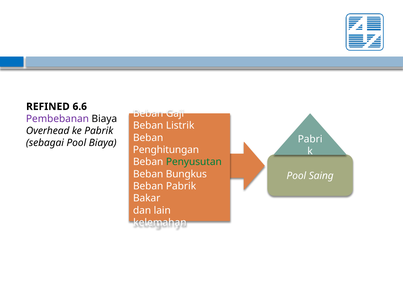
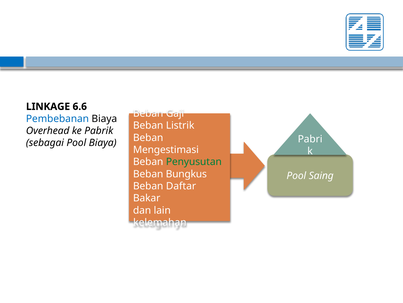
REFINED: REFINED -> LINKAGE
Pembebanan colour: purple -> blue
Penghitungan: Penghitungan -> Mengestimasi
Beban Pabrik: Pabrik -> Daftar
